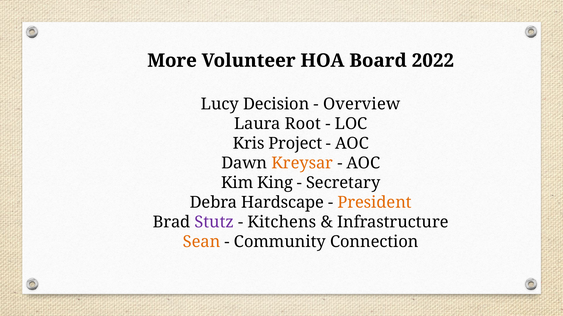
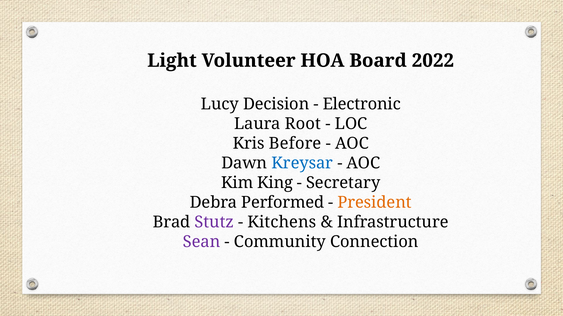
More: More -> Light
Overview: Overview -> Electronic
Project: Project -> Before
Kreysar colour: orange -> blue
Hardscape: Hardscape -> Performed
Sean colour: orange -> purple
